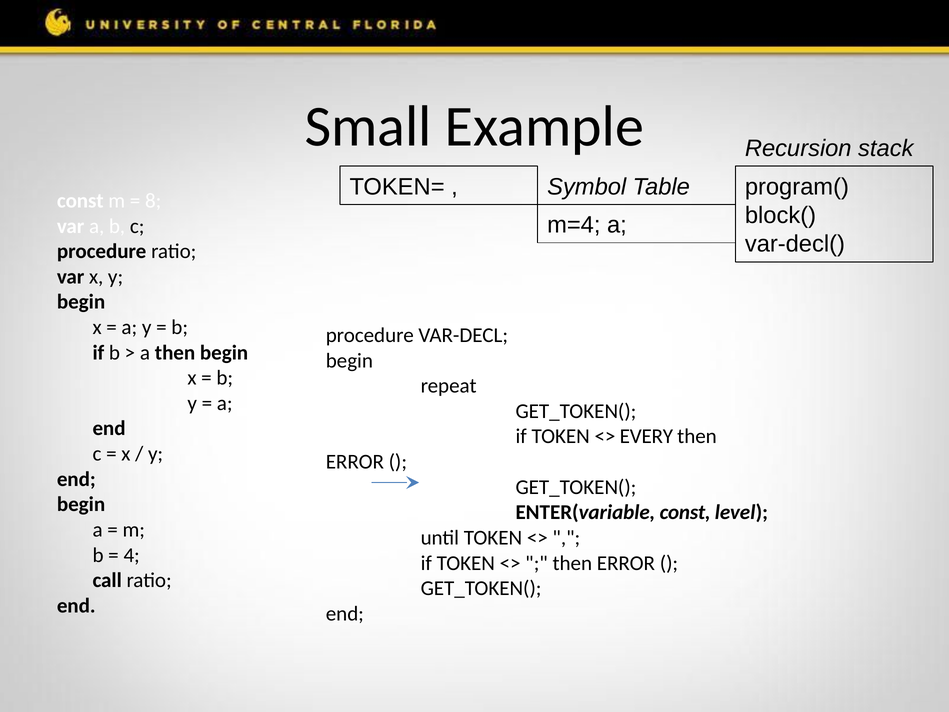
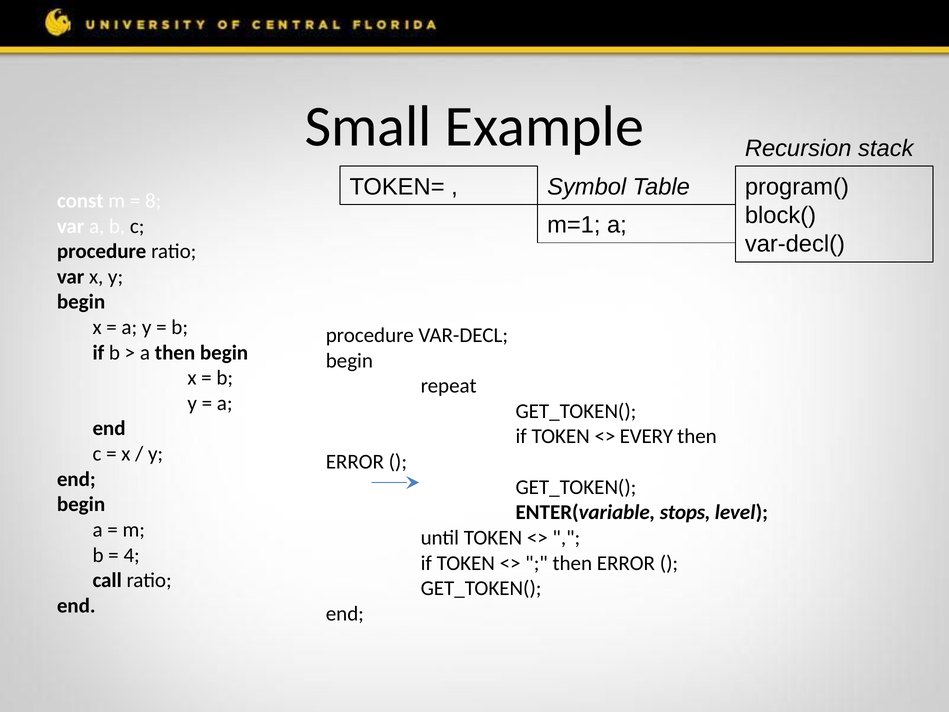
m=4: m=4 -> m=1
ENTER(variable const: const -> stops
